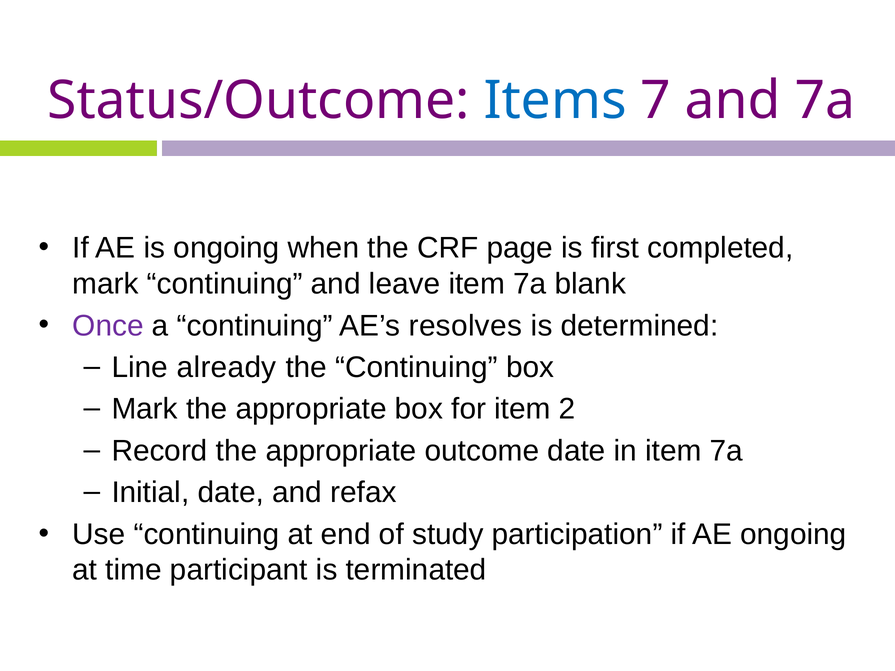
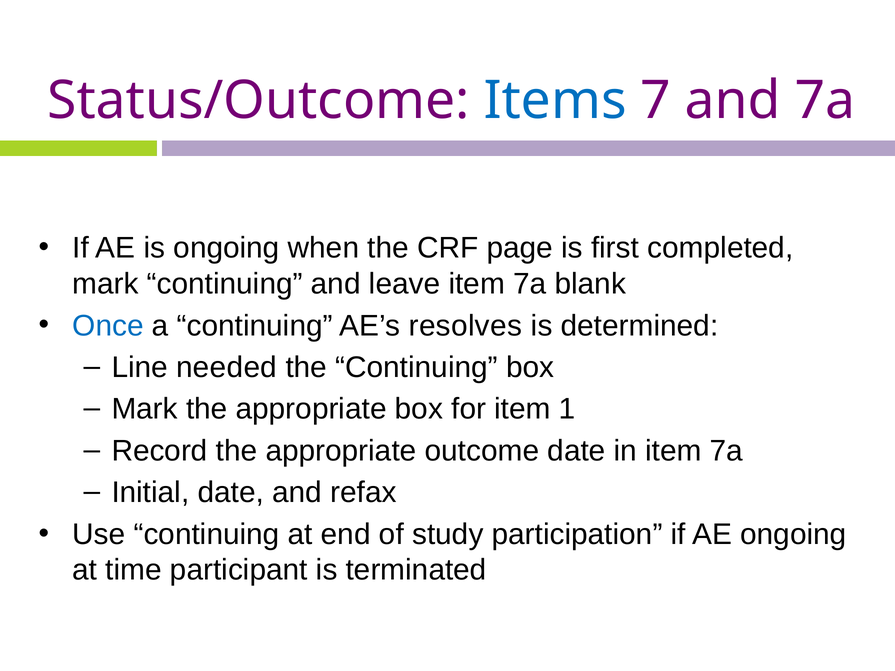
Once colour: purple -> blue
already: already -> needed
2: 2 -> 1
